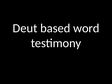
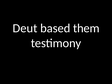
word: word -> them
